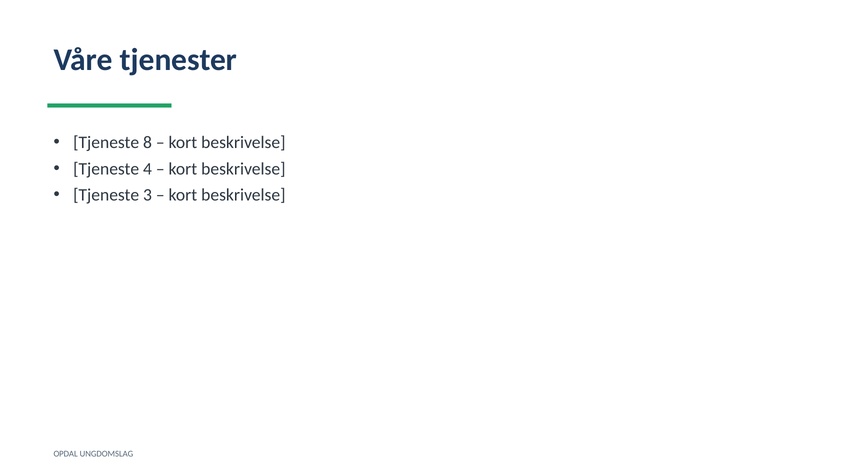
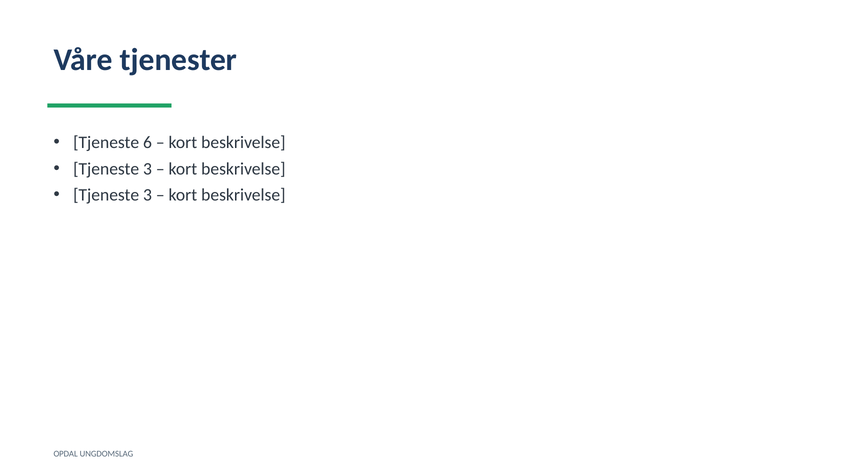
8: 8 -> 6
4 at (147, 169): 4 -> 3
